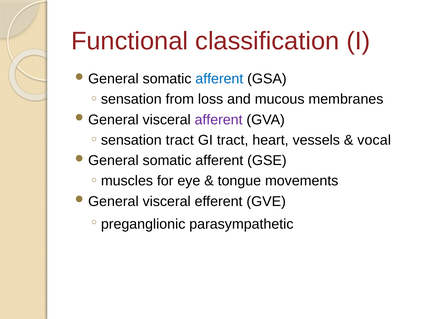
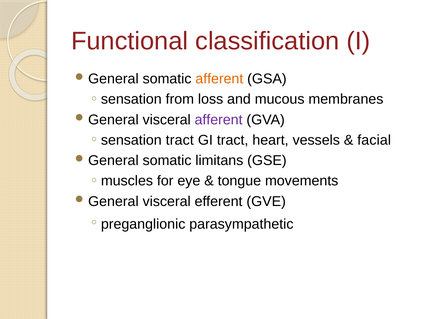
afferent at (219, 79) colour: blue -> orange
vocal: vocal -> facial
afferent at (219, 161): afferent -> limitans
